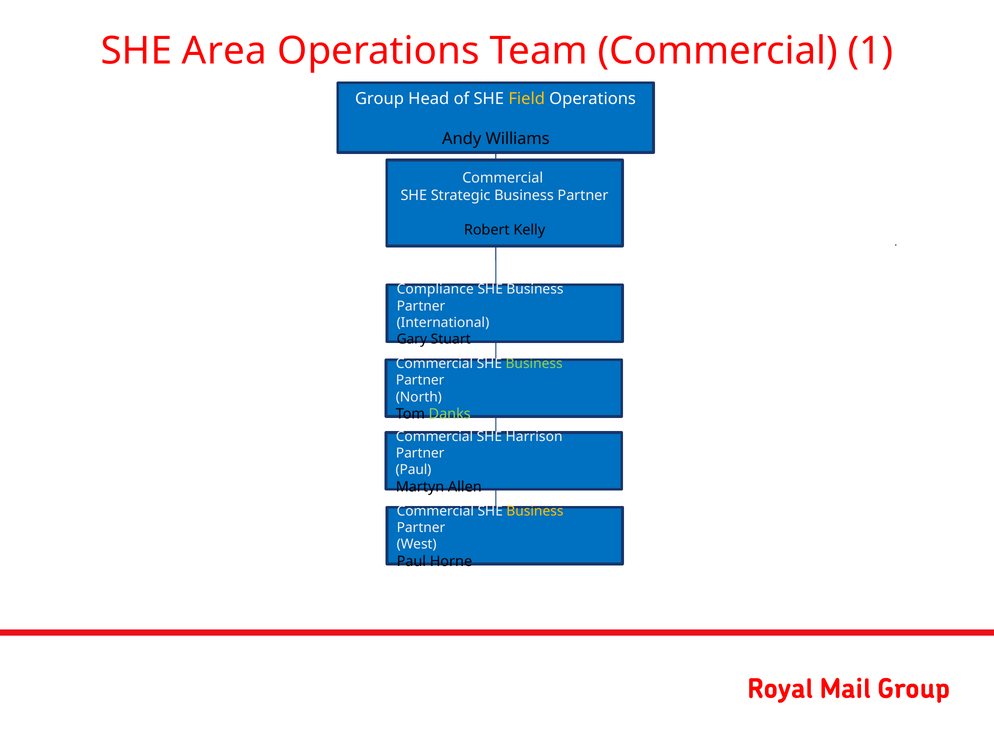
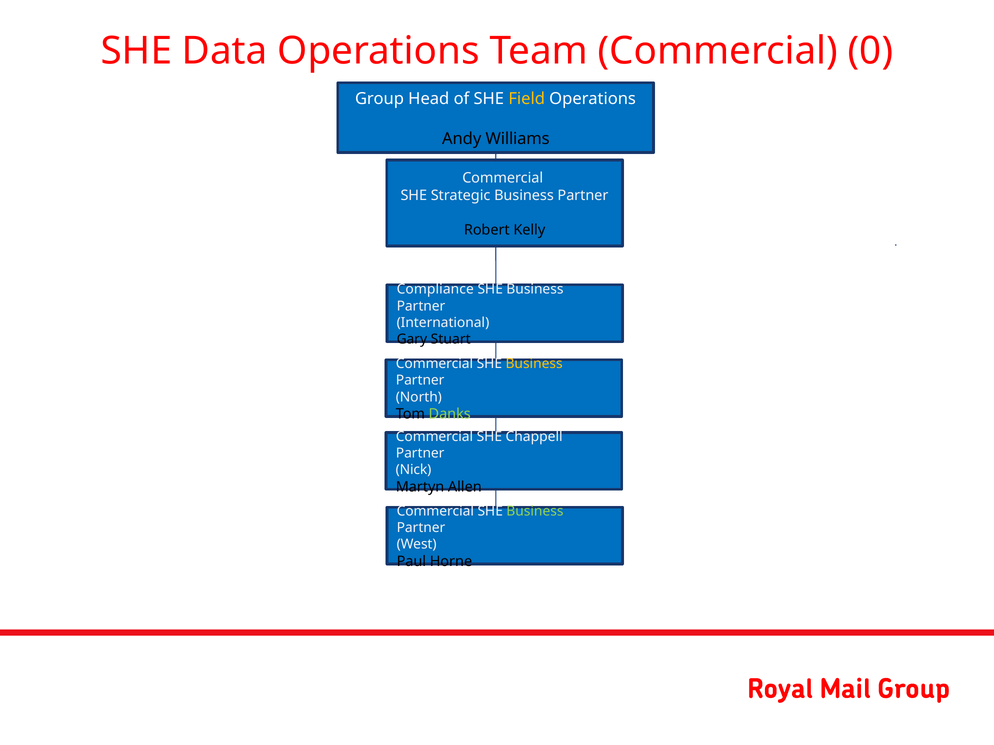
Area: Area -> Data
1: 1 -> 0
Business at (534, 364) colour: light green -> yellow
Harrison: Harrison -> Chappell
Paul at (413, 470): Paul -> Nick
Business at (535, 512) colour: yellow -> light green
